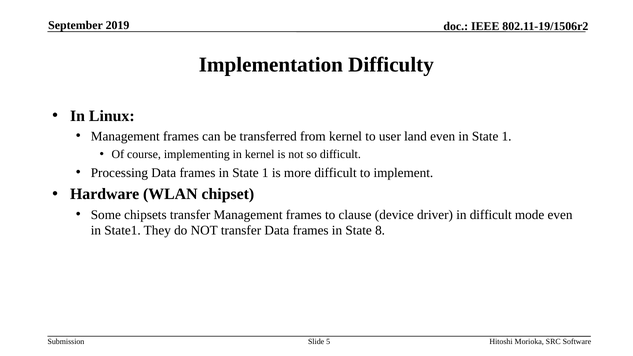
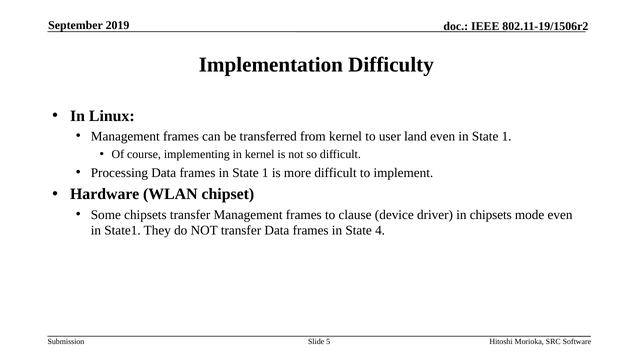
in difficult: difficult -> chipsets
8: 8 -> 4
